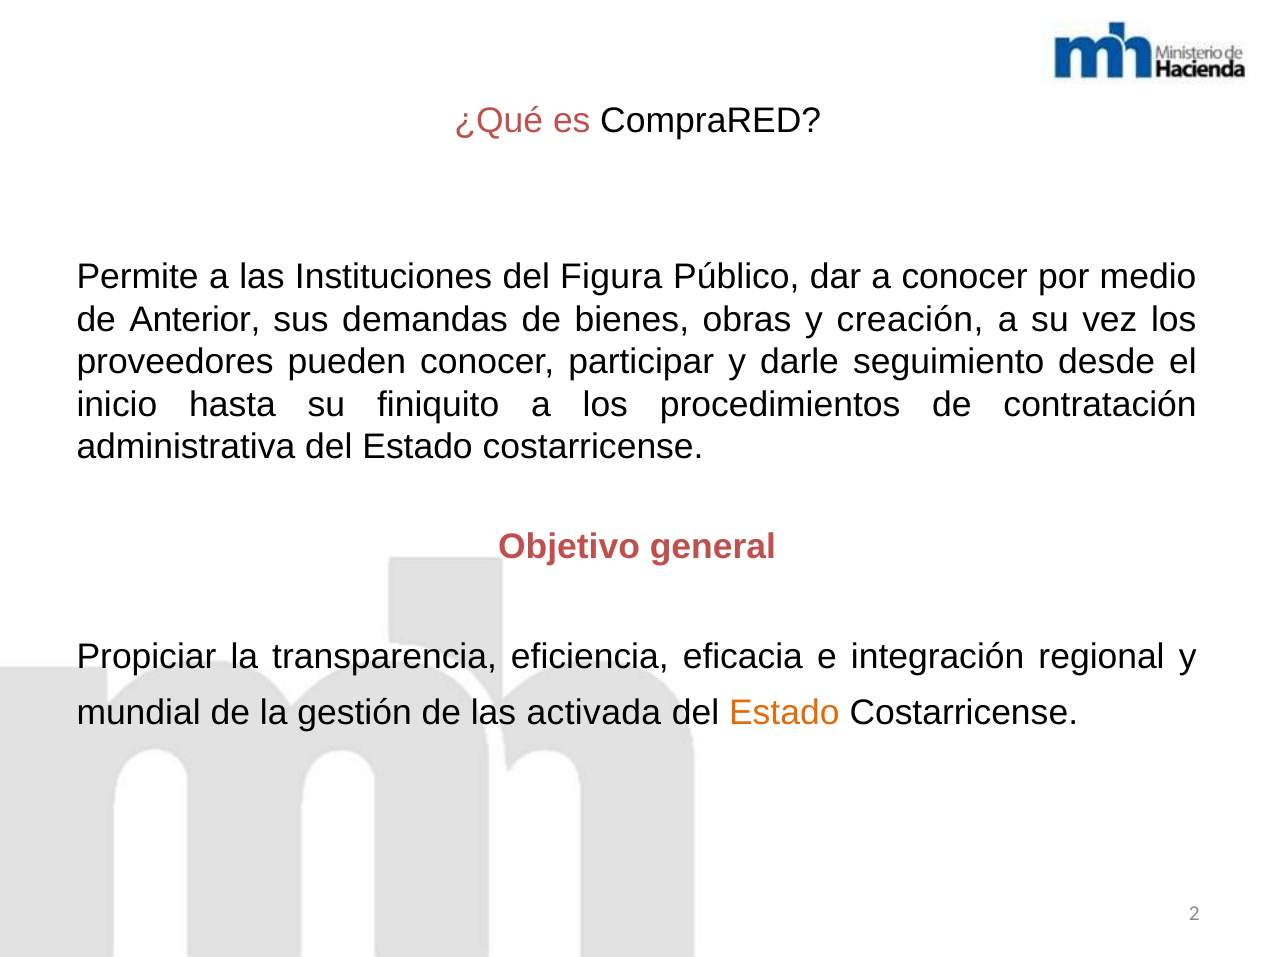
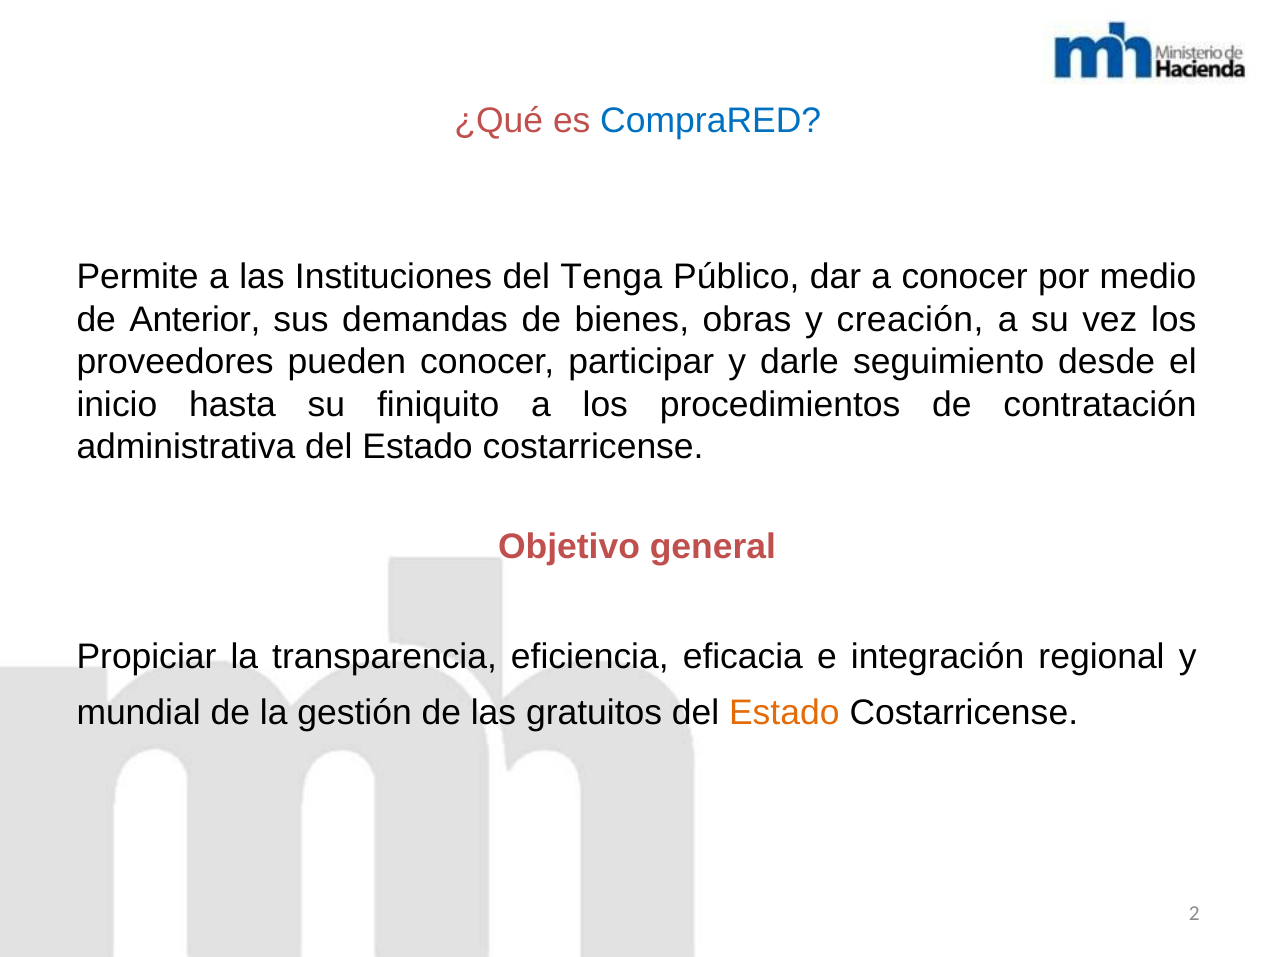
CompraRED colour: black -> blue
Figura: Figura -> Tenga
activada: activada -> gratuitos
